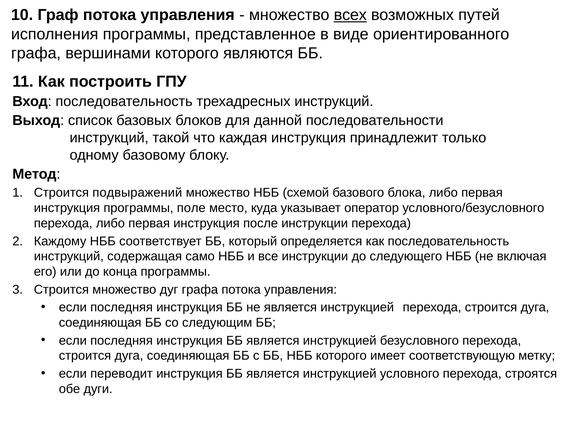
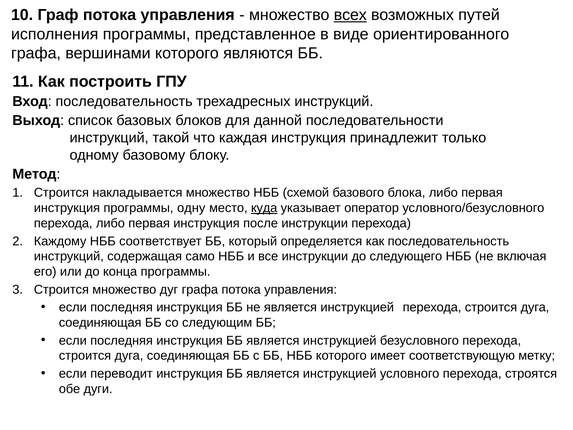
подвыражений: подвыражений -> накладывается
поле: поле -> одну
куда underline: none -> present
